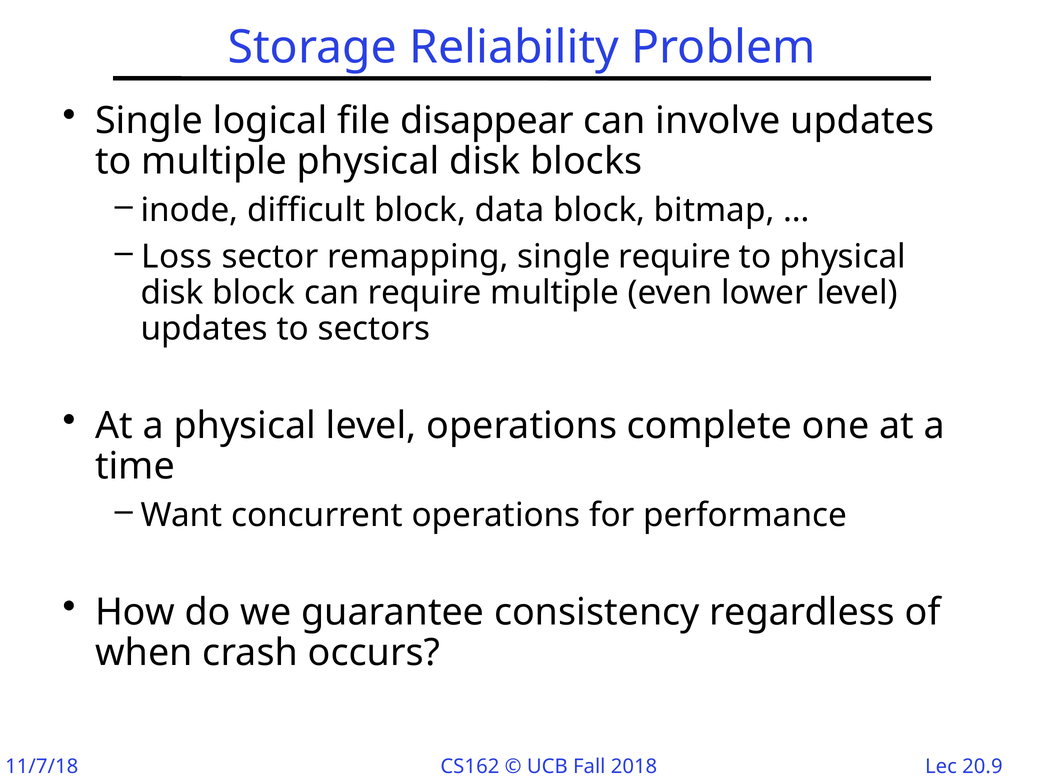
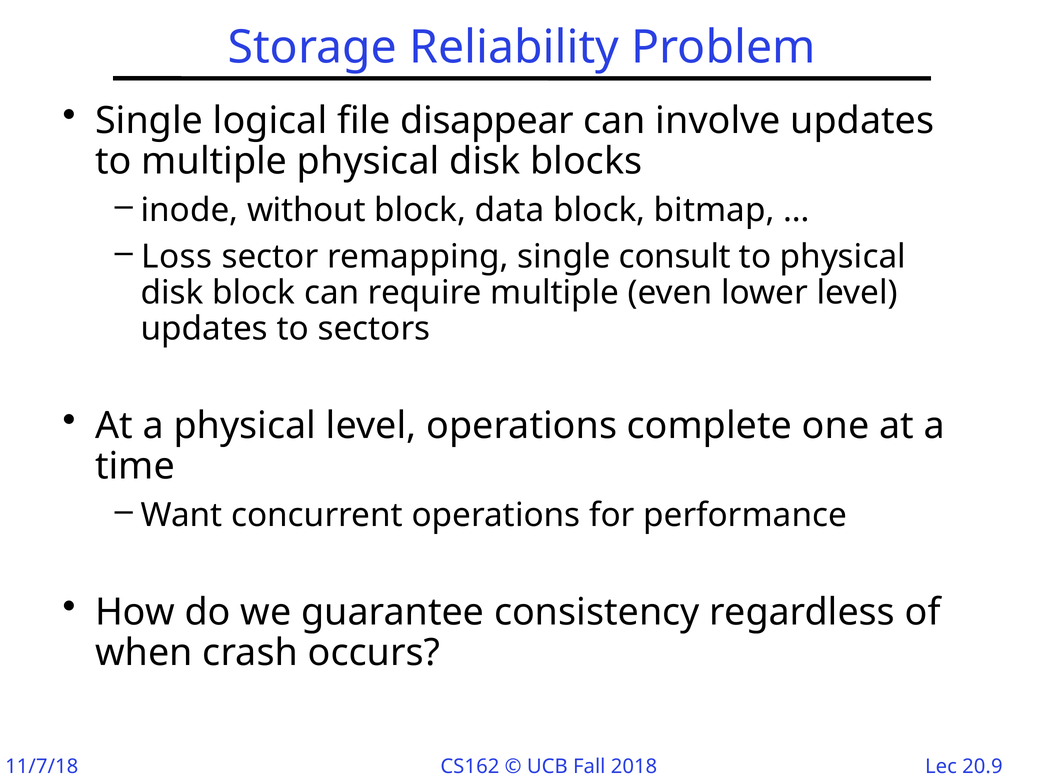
difficult: difficult -> without
single require: require -> consult
